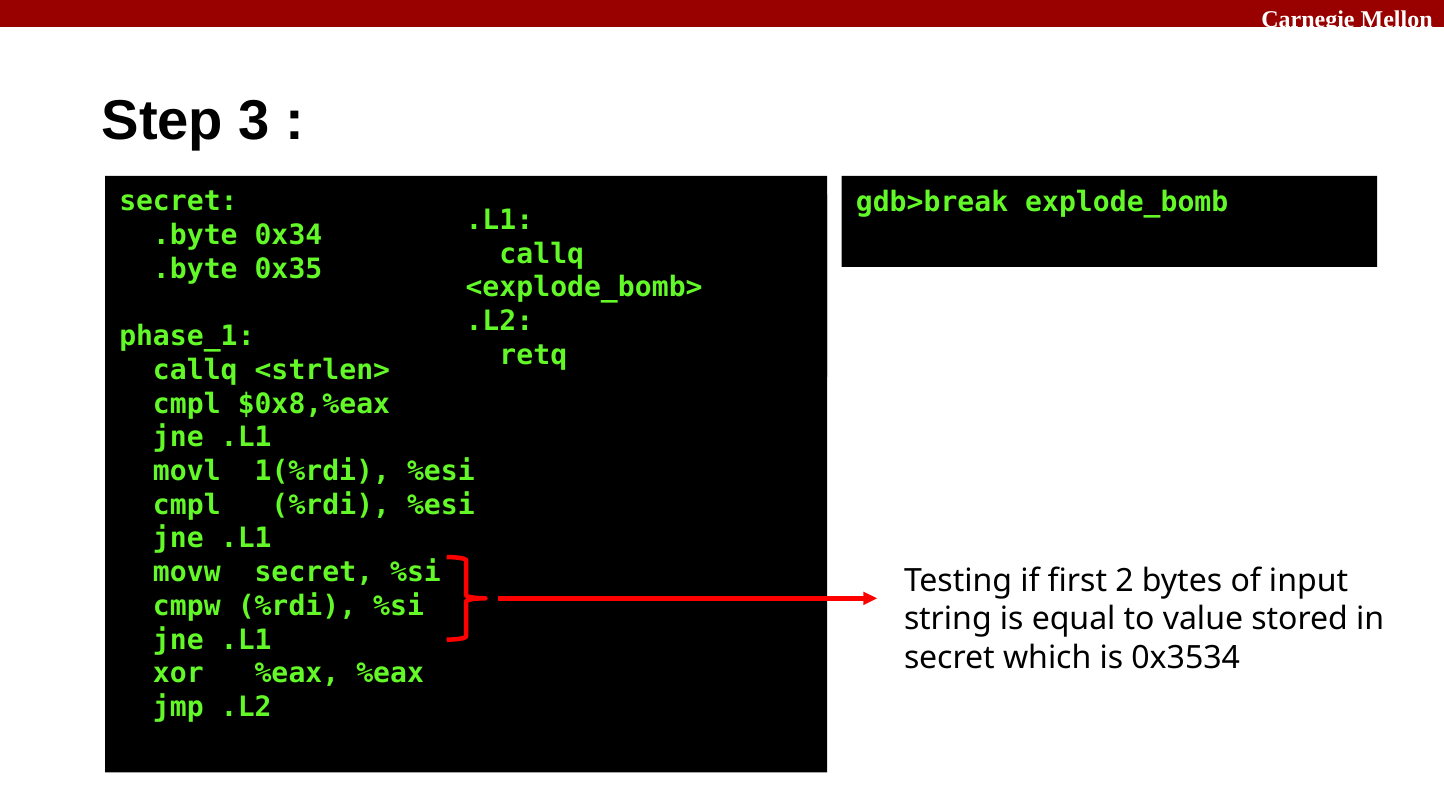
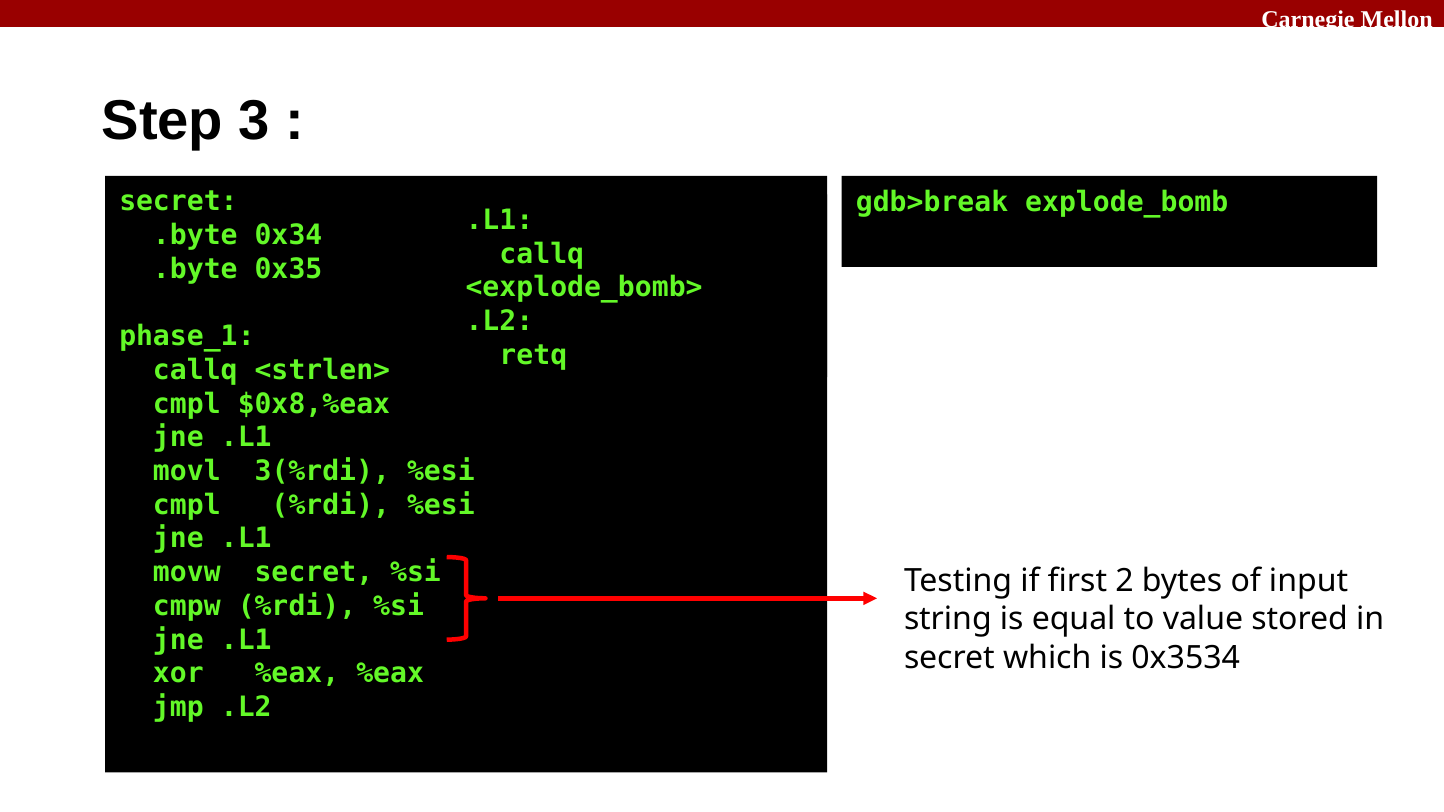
1(%rdi: 1(%rdi -> 3(%rdi
